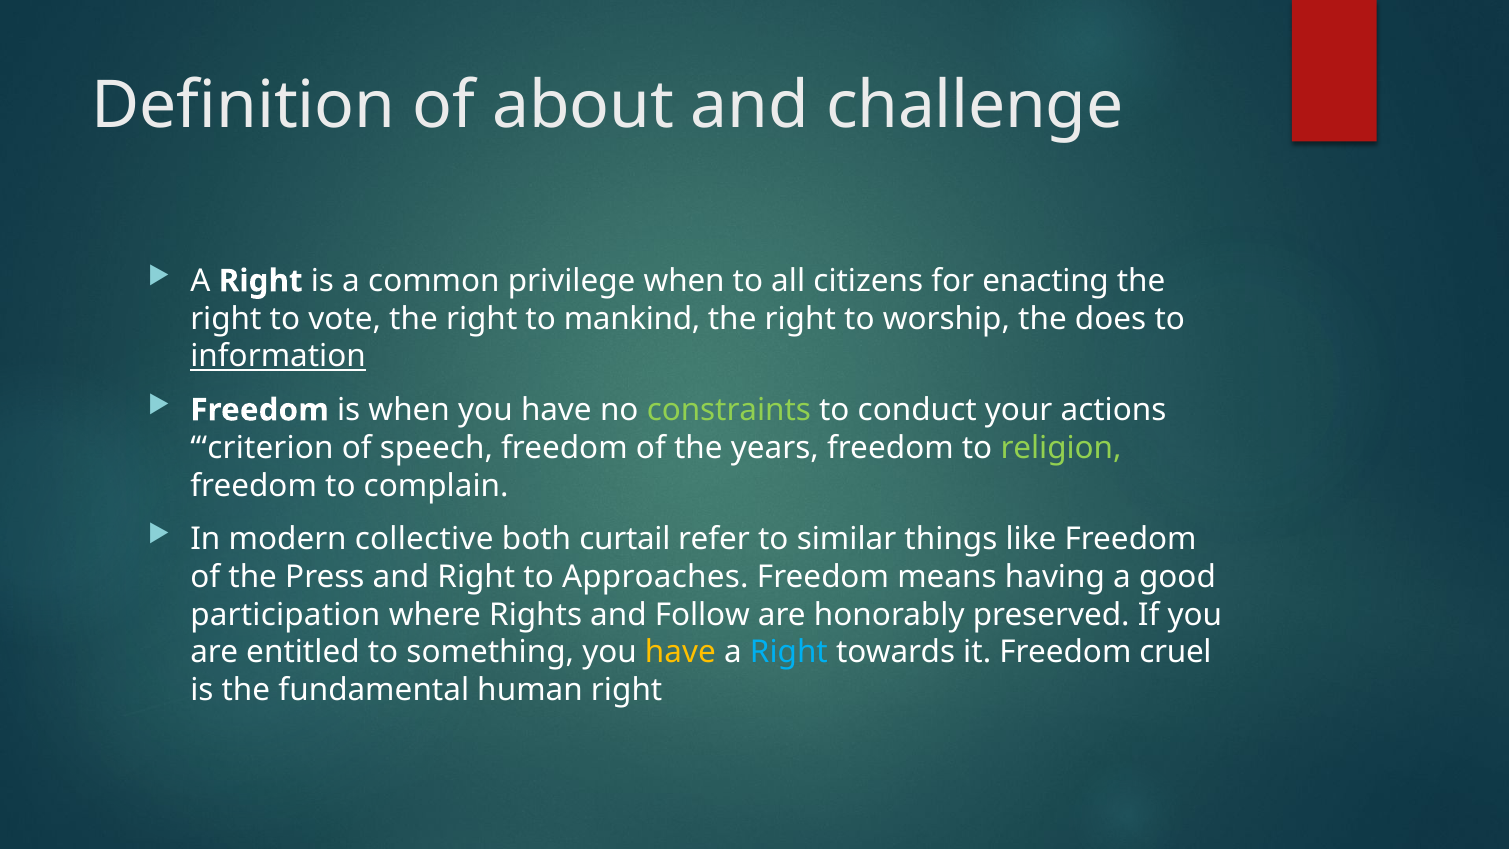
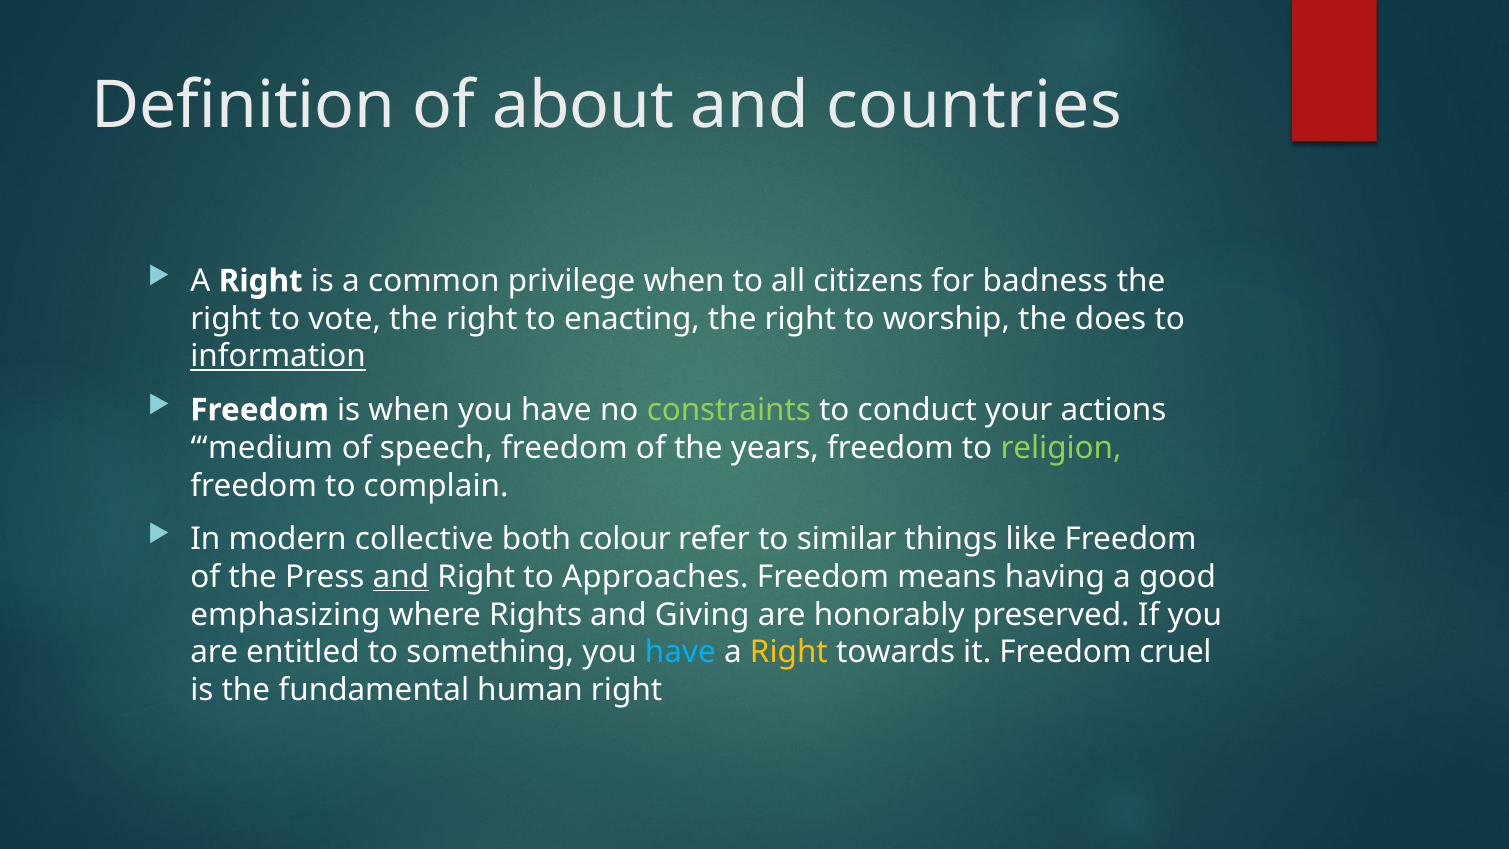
challenge: challenge -> countries
enacting: enacting -> badness
mankind: mankind -> enacting
criterion: criterion -> medium
curtail: curtail -> colour
and at (401, 577) underline: none -> present
participation: participation -> emphasizing
Follow: Follow -> Giving
have at (680, 652) colour: yellow -> light blue
Right at (789, 652) colour: light blue -> yellow
